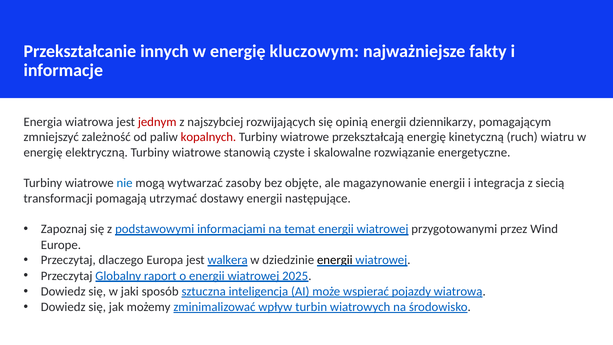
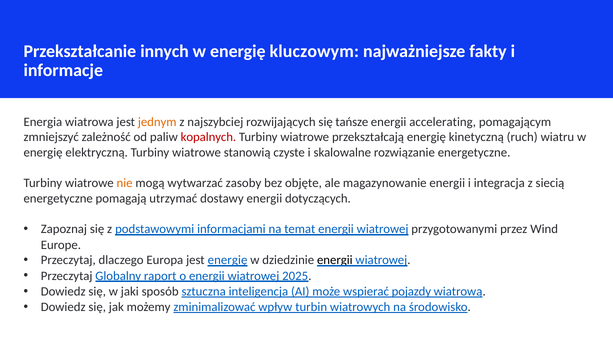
jednym colour: red -> orange
opinią: opinią -> tańsze
dziennikarzy: dziennikarzy -> accelerating
nie colour: blue -> orange
transformacji at (58, 198): transformacji -> energetyczne
następujące: następujące -> dotyczących
jest walkera: walkera -> energię
